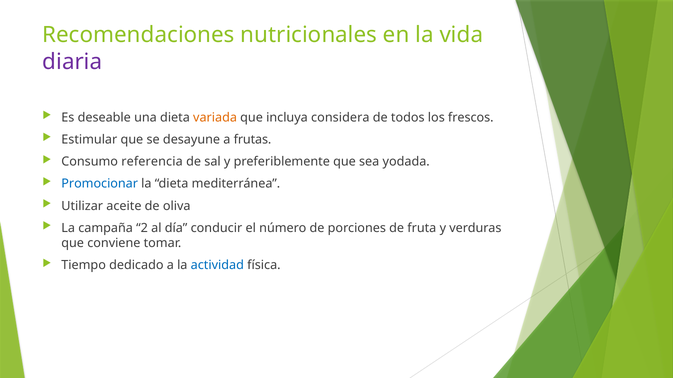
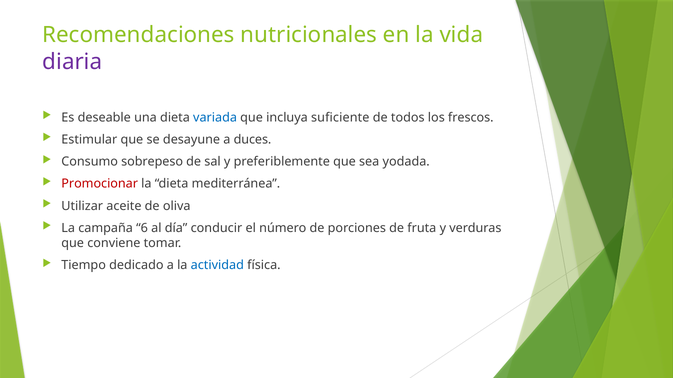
variada colour: orange -> blue
considera: considera -> suficiente
frutas: frutas -> duces
referencia: referencia -> sobrepeso
Promocionar colour: blue -> red
2: 2 -> 6
